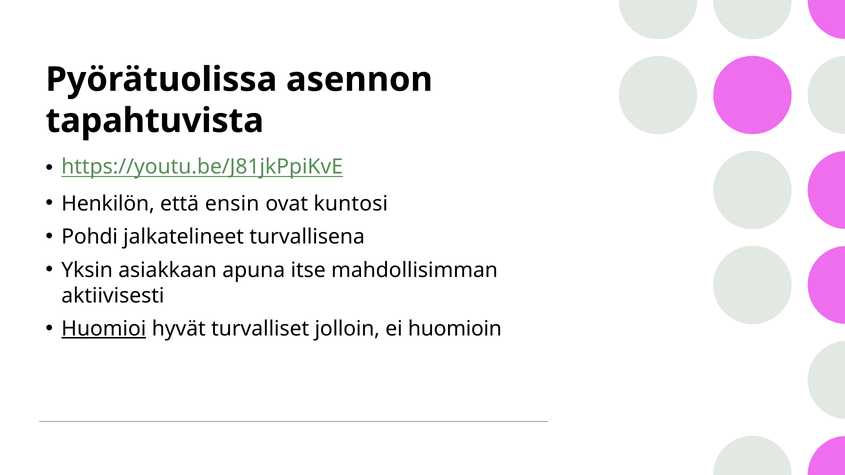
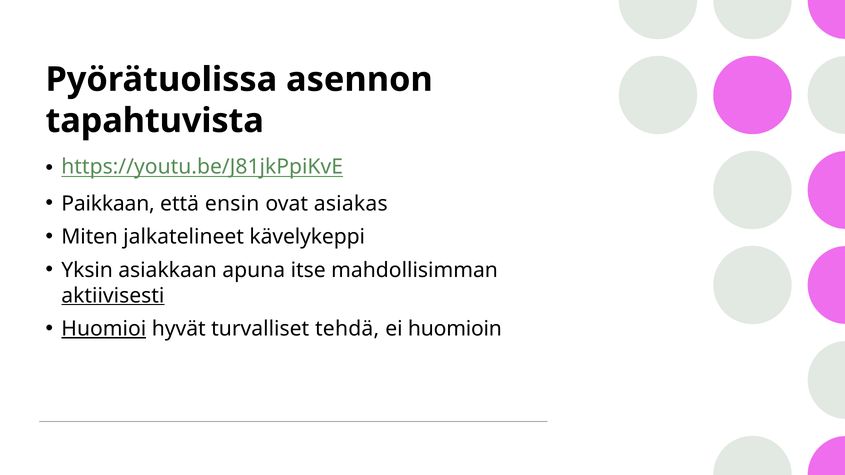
Henkilön: Henkilön -> Paikkaan
kuntosi: kuntosi -> asiakas
Pohdi: Pohdi -> Miten
turvallisena: turvallisena -> kävelykeppi
aktiivisesti underline: none -> present
jolloin: jolloin -> tehdä
